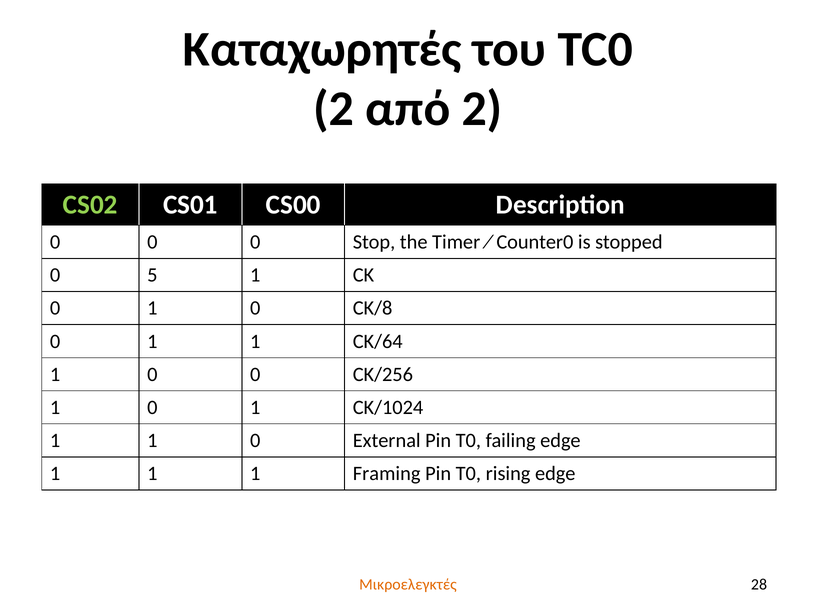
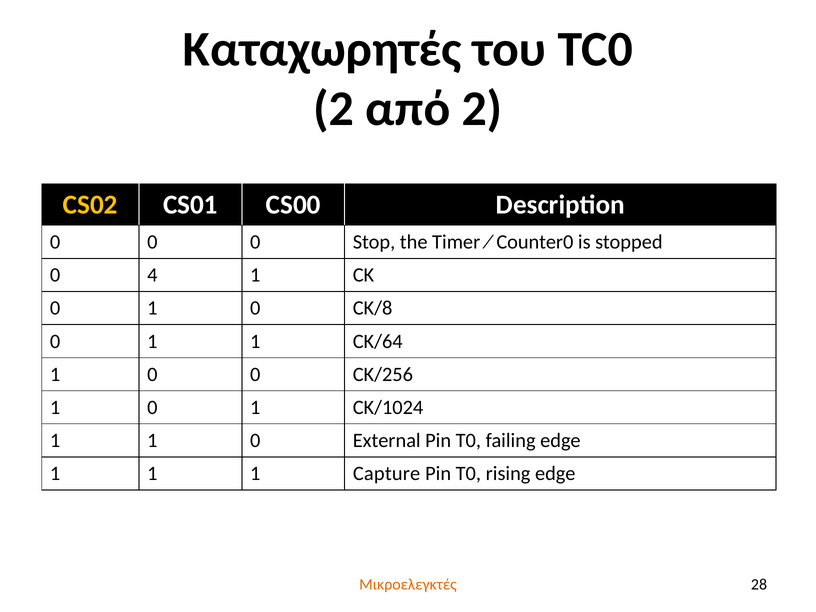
CS02 colour: light green -> yellow
5: 5 -> 4
Framing: Framing -> Capture
